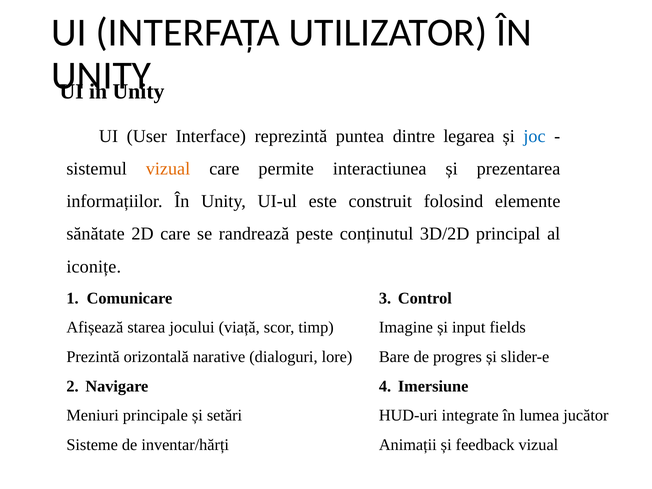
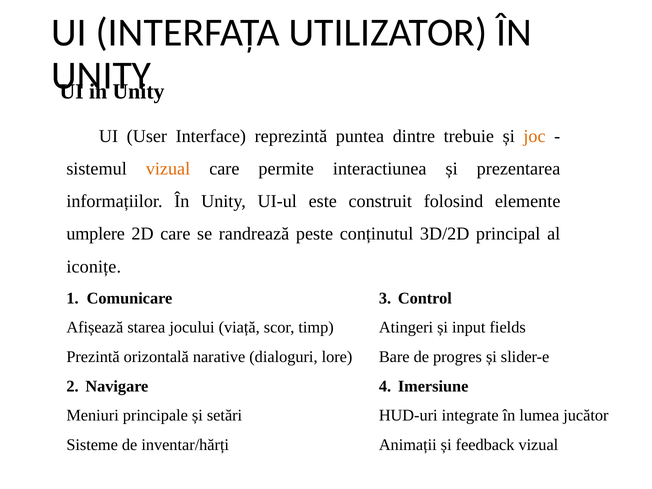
legarea: legarea -> trebuie
joc colour: blue -> orange
sănătate: sănătate -> umplere
Imagine: Imagine -> Atingeri
